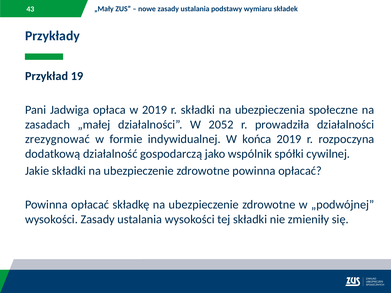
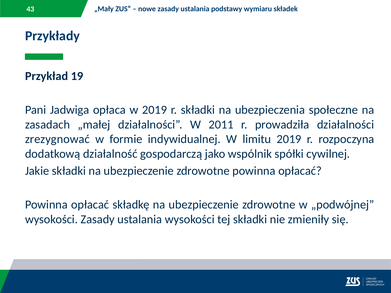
2052: 2052 -> 2011
końca: końca -> limitu
